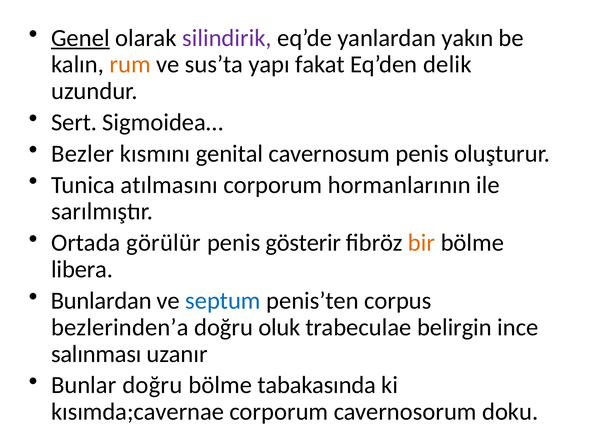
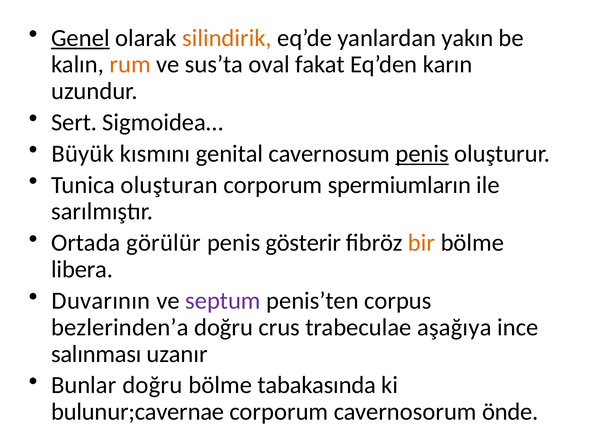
silindirik colour: purple -> orange
yapı: yapı -> oval
delik: delik -> karın
Bezler: Bezler -> Büyük
penis at (422, 154) underline: none -> present
atılmasını: atılmasını -> oluşturan
hormanlarının: hormanlarının -> spermiumların
Bunlardan: Bunlardan -> Duvarının
septum colour: blue -> purple
oluk: oluk -> crus
belirgin: belirgin -> aşağıya
kısımda;cavernae: kısımda;cavernae -> bulunur;cavernae
doku: doku -> önde
